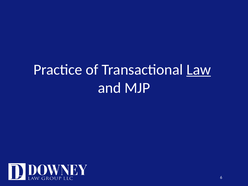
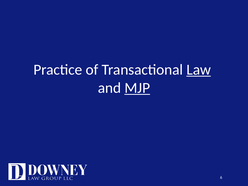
MJP underline: none -> present
